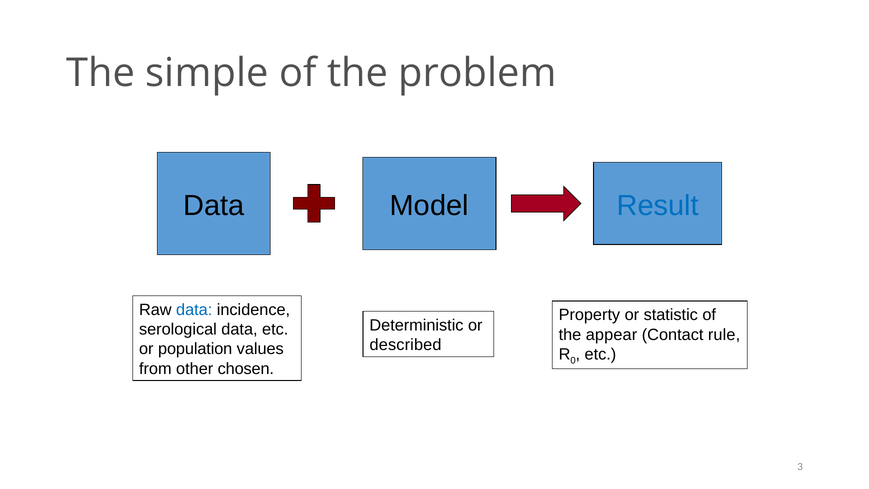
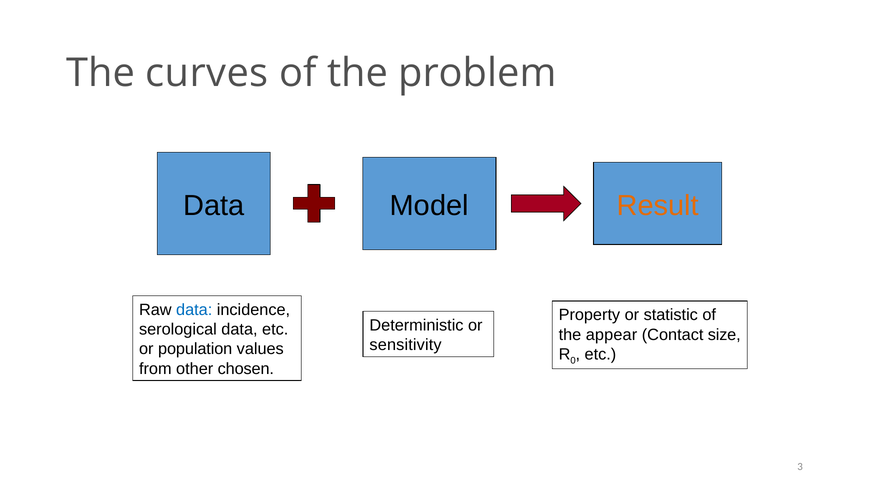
simple: simple -> curves
Result colour: blue -> orange
rule: rule -> size
described: described -> sensitivity
